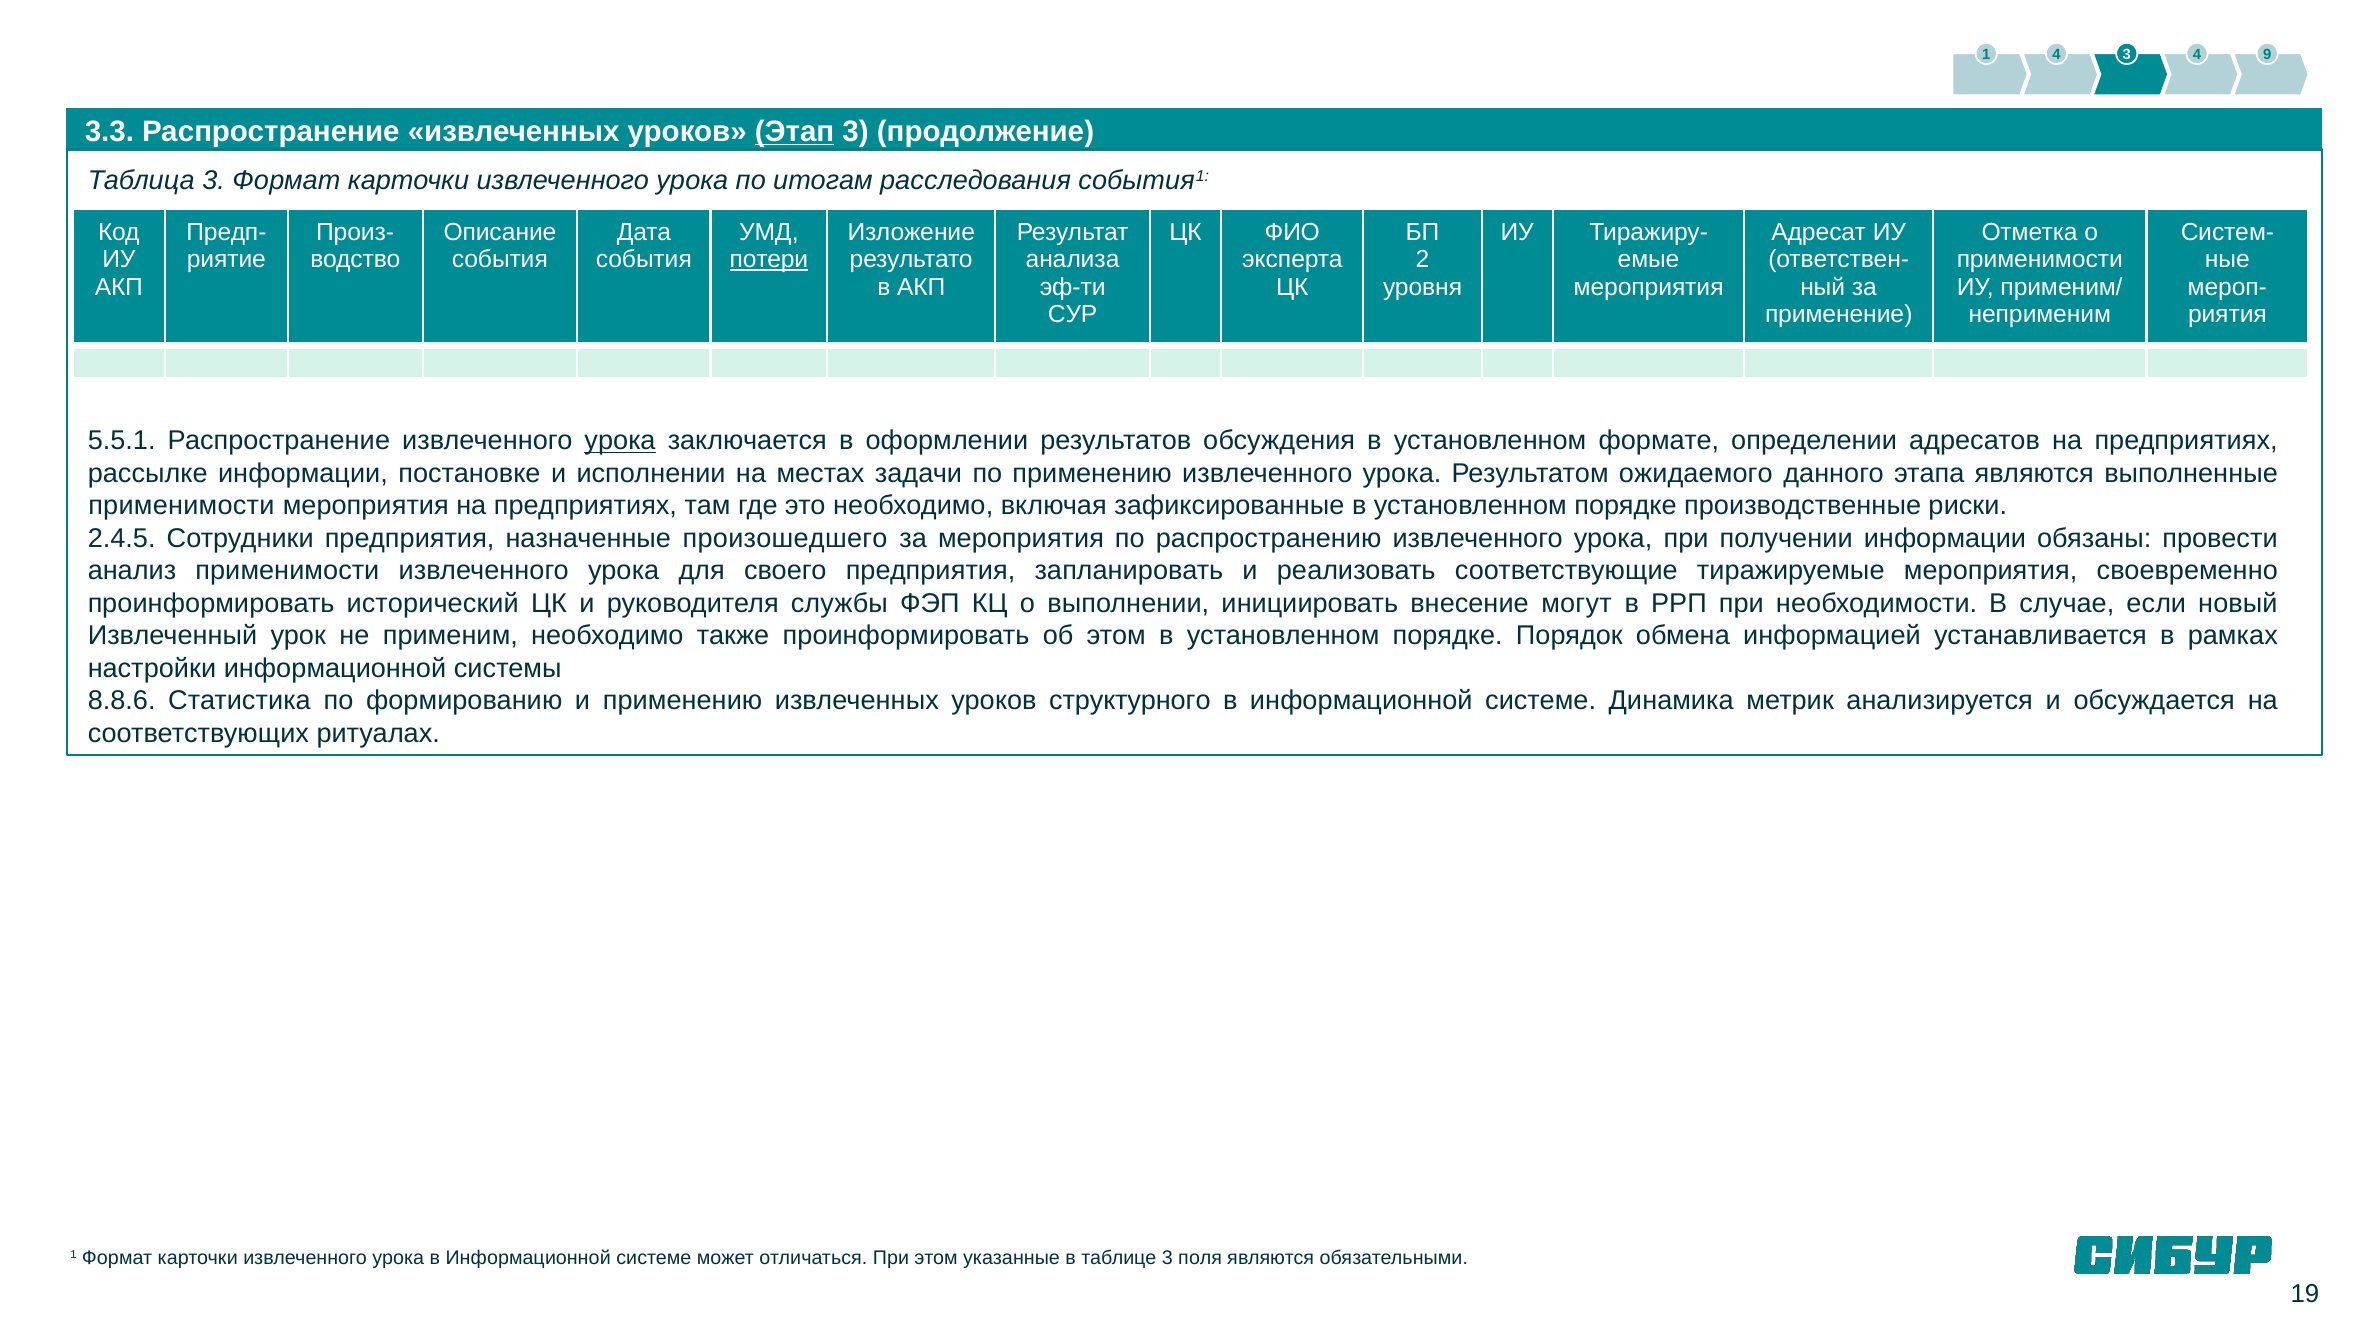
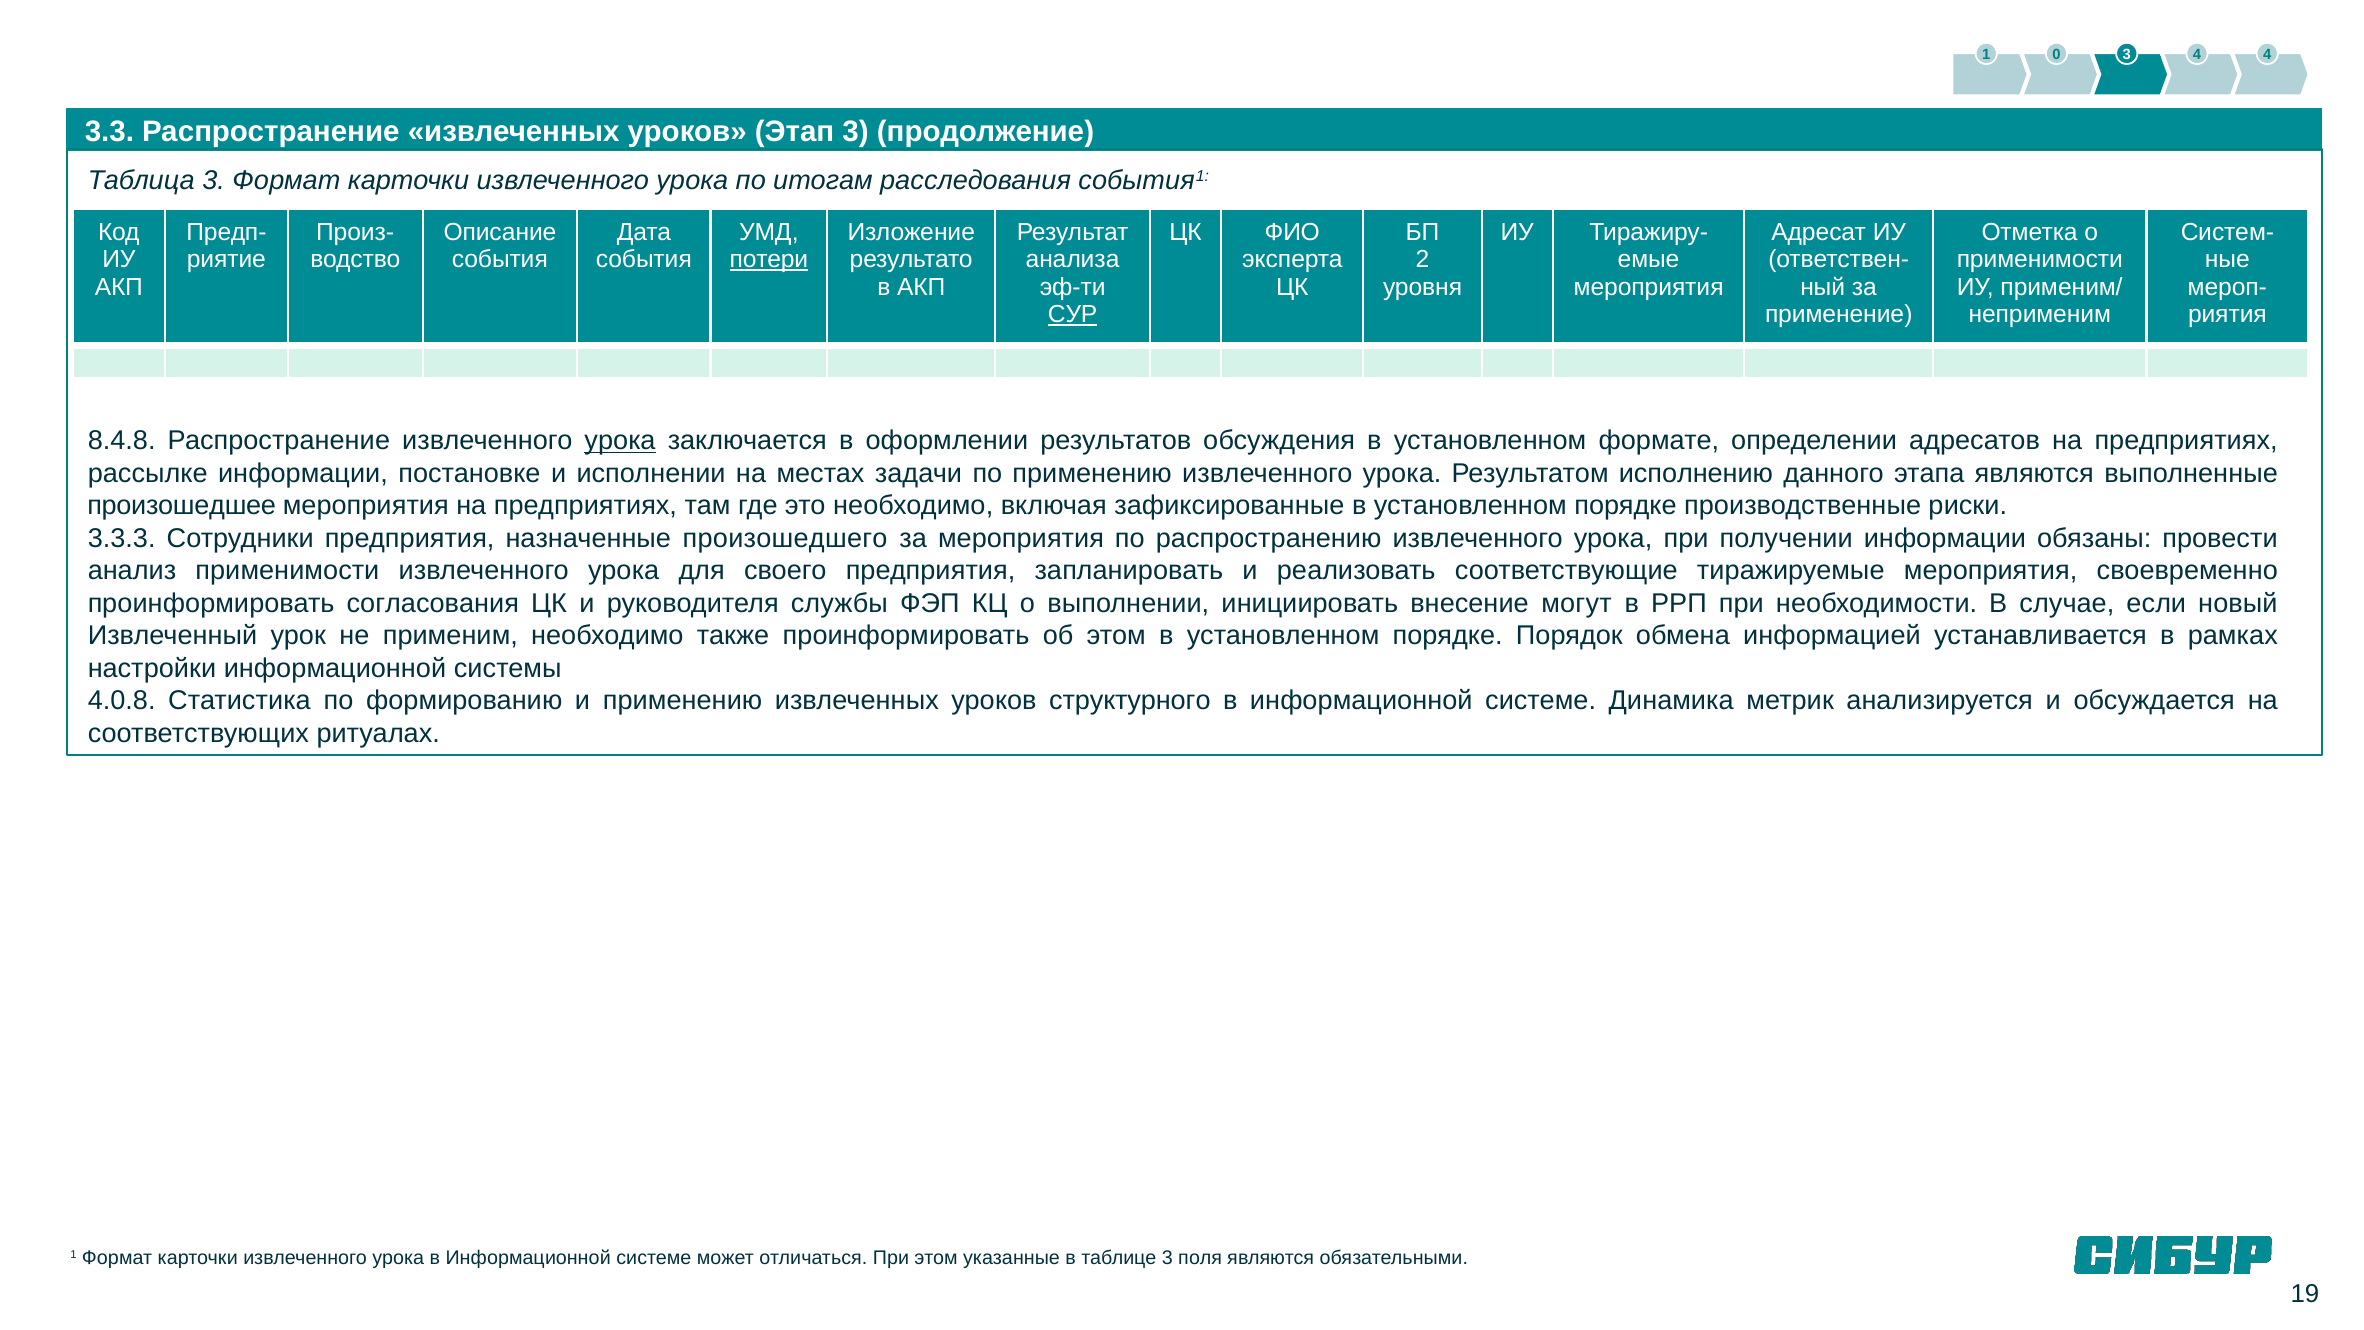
1 4: 4 -> 0
4 9: 9 -> 4
Этап underline: present -> none
СУР underline: none -> present
5.5.1: 5.5.1 -> 8.4.8
ожидаемого: ожидаемого -> исполнению
применимости at (181, 506): применимости -> произошедшее
2.4.5: 2.4.5 -> 3.3.3
исторический: исторический -> согласования
8.8.6: 8.8.6 -> 4.0.8
